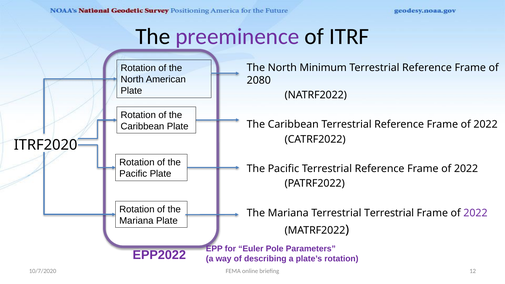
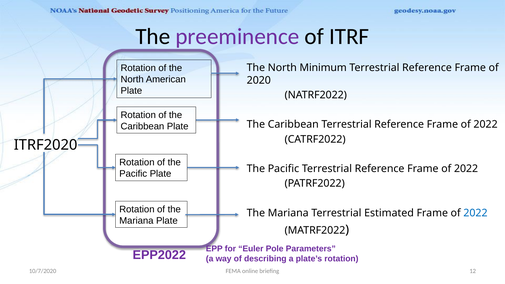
2080: 2080 -> 2020
Terrestrial Terrestrial: Terrestrial -> Estimated
2022 at (475, 213) colour: purple -> blue
